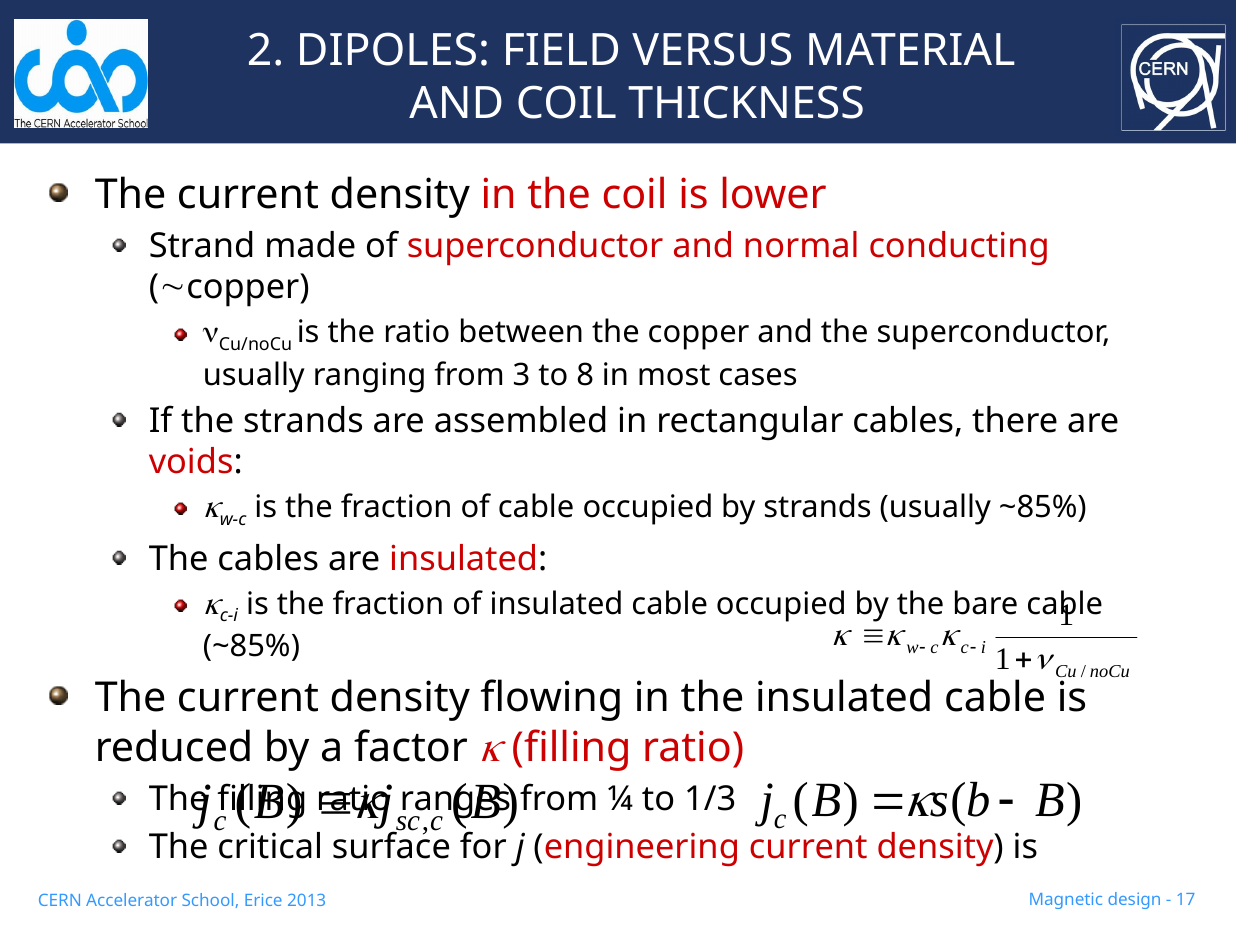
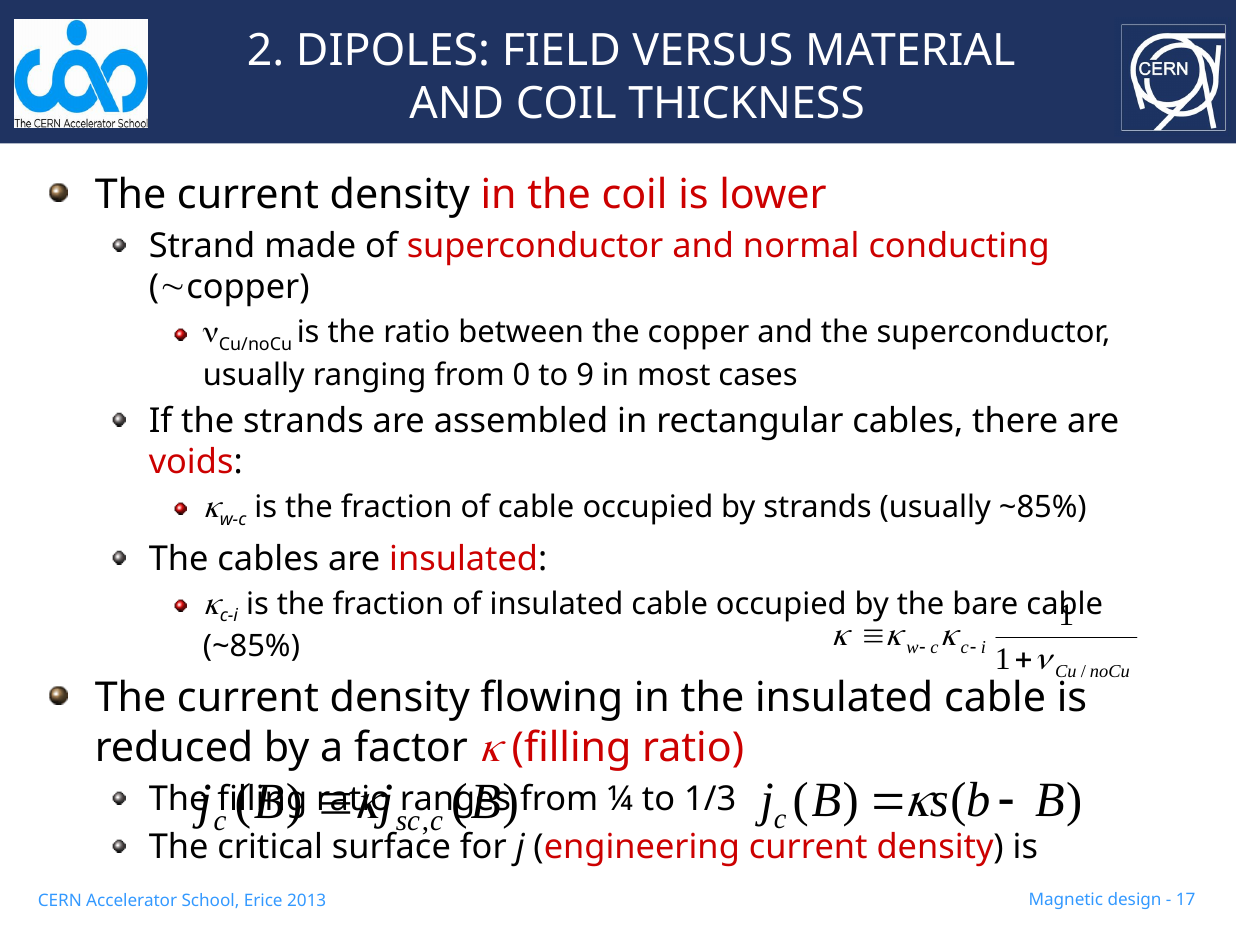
3: 3 -> 0
8: 8 -> 9
